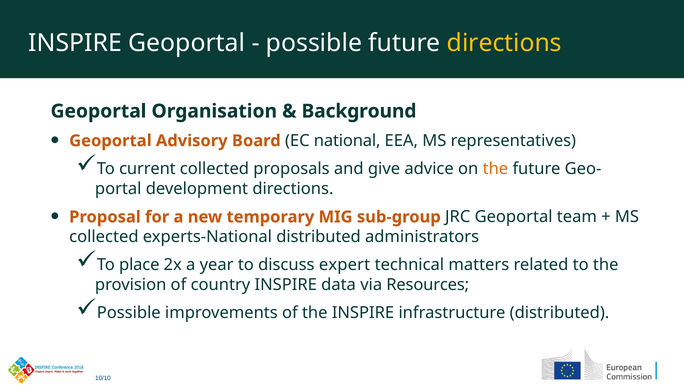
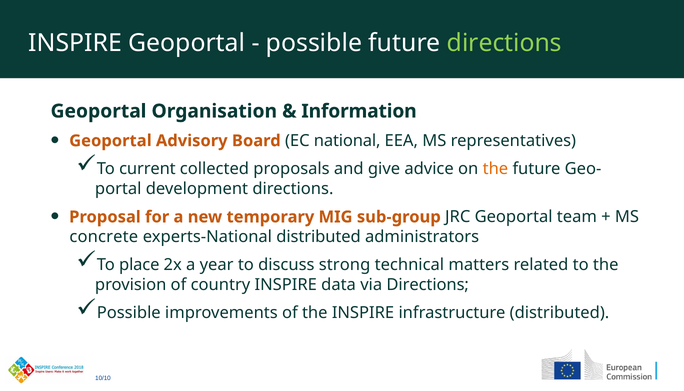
directions at (504, 43) colour: yellow -> light green
Background: Background -> Information
collected at (104, 237): collected -> concrete
expert: expert -> strong
via Resources: Resources -> Directions
